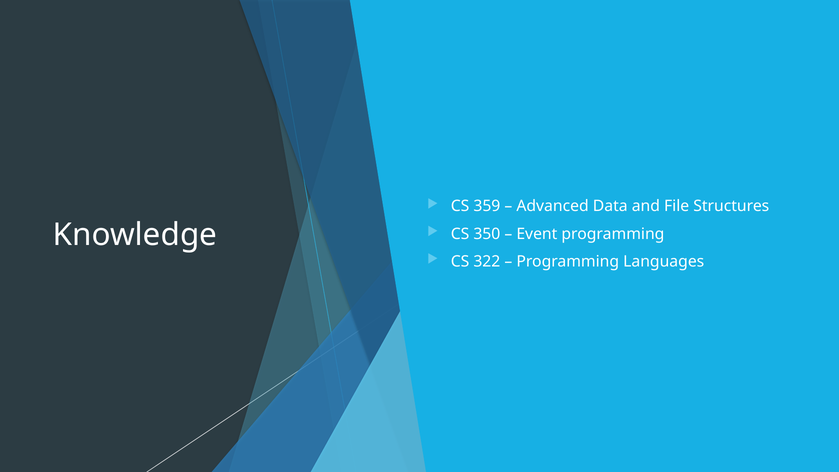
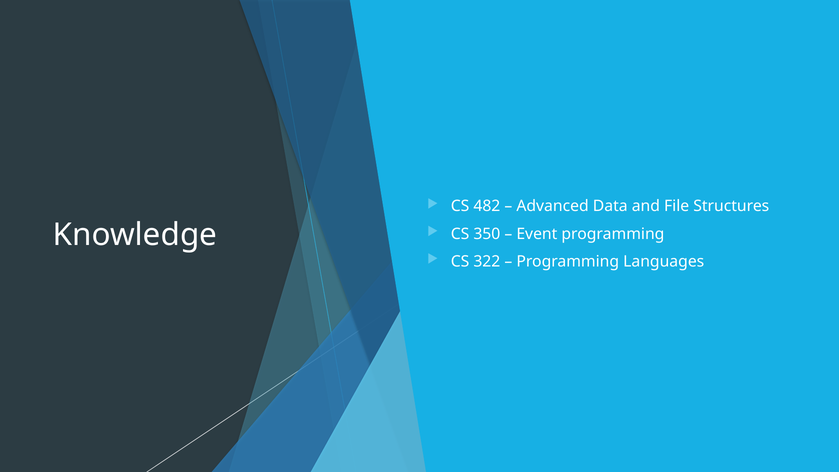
359: 359 -> 482
